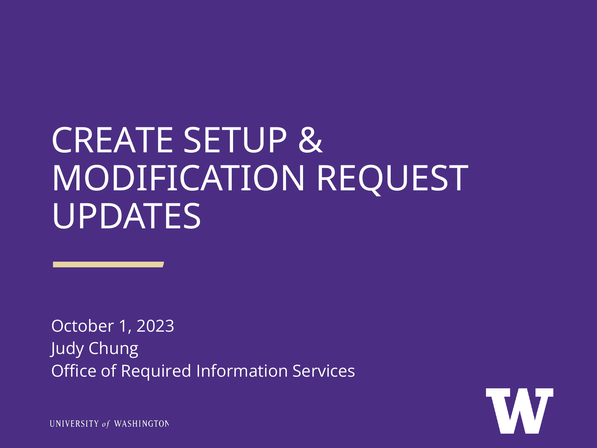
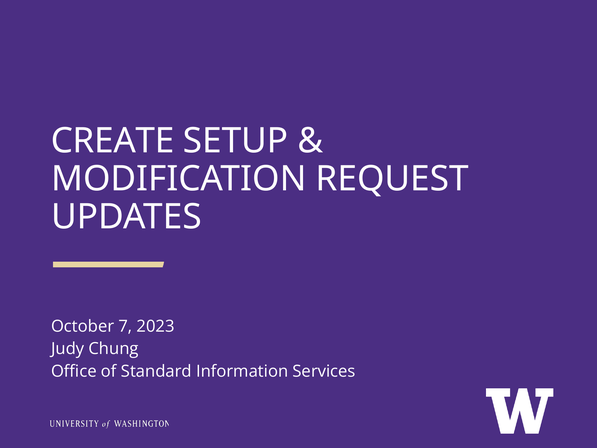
1: 1 -> 7
Required: Required -> Standard
